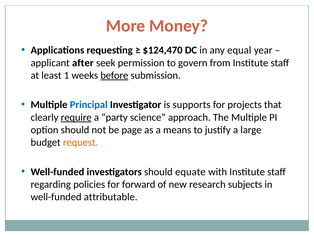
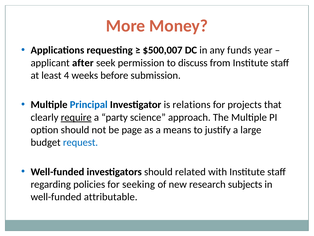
$124,470: $124,470 -> $500,007
equal: equal -> funds
govern: govern -> discuss
1: 1 -> 4
before underline: present -> none
supports: supports -> relations
request colour: orange -> blue
equate: equate -> related
forward: forward -> seeking
